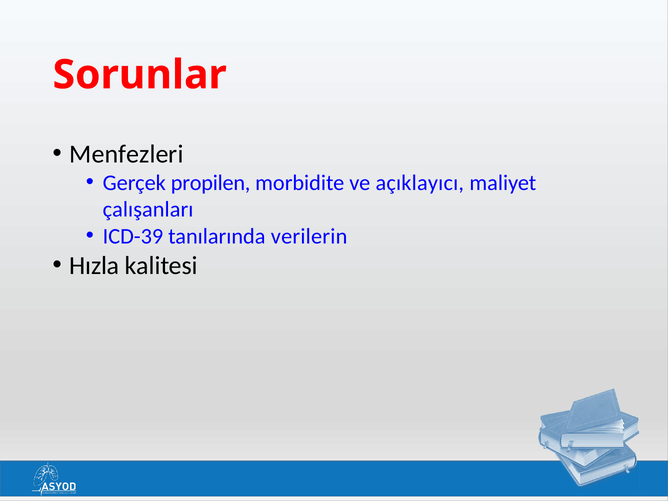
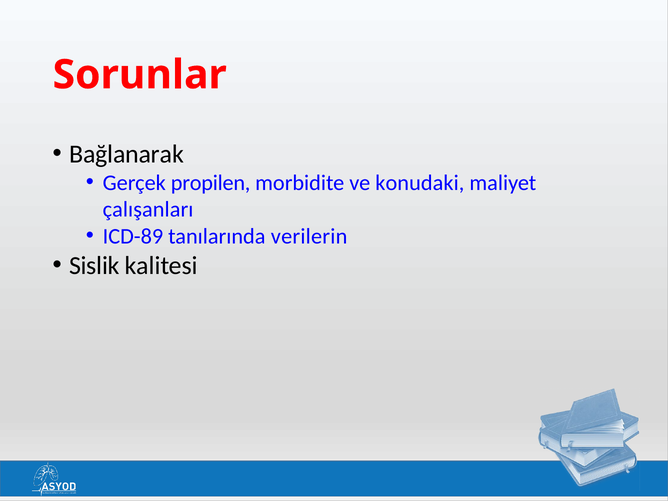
Menfezleri: Menfezleri -> Bağlanarak
açıklayıcı: açıklayıcı -> konudaki
ICD-39: ICD-39 -> ICD-89
Hızla: Hızla -> Sislik
